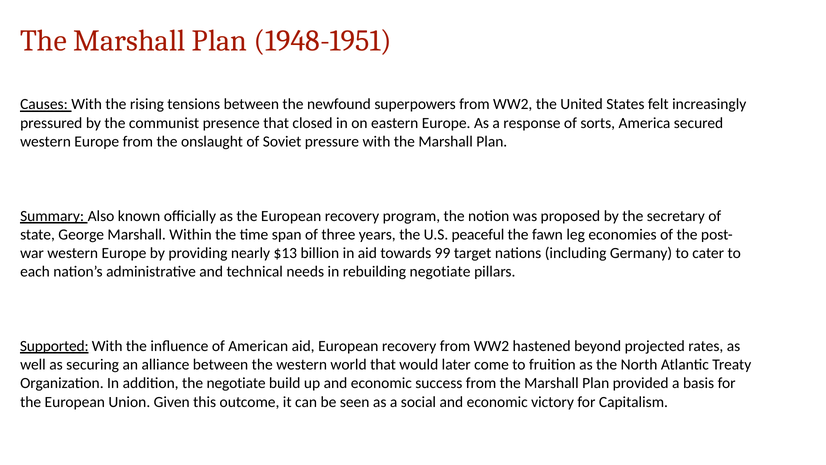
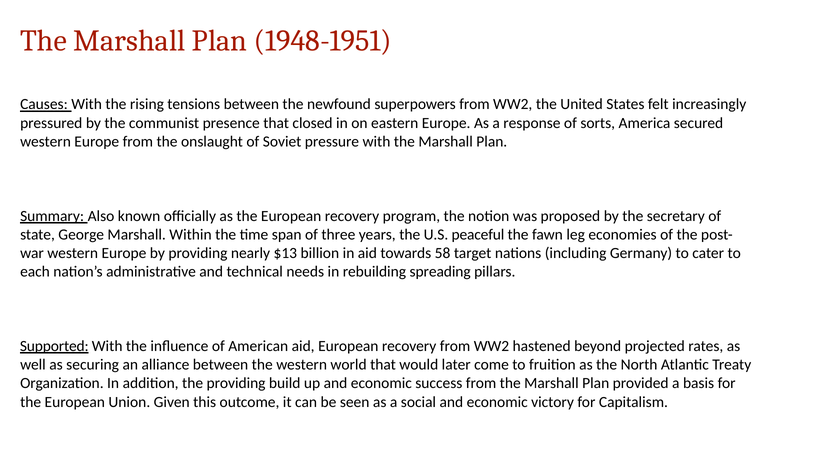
99: 99 -> 58
rebuilding negotiate: negotiate -> spreading
the negotiate: negotiate -> providing
